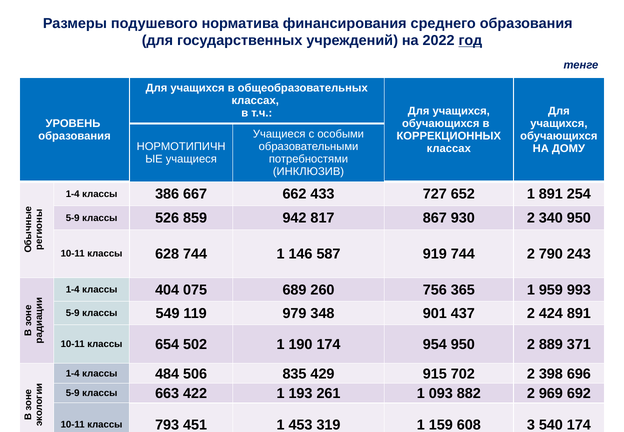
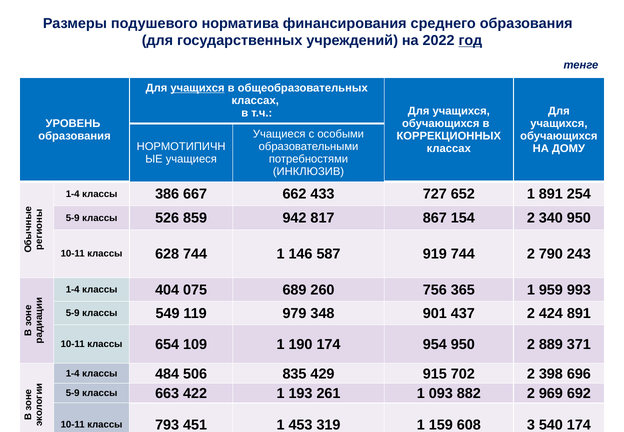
учащихся at (198, 88) underline: none -> present
930: 930 -> 154
502: 502 -> 109
